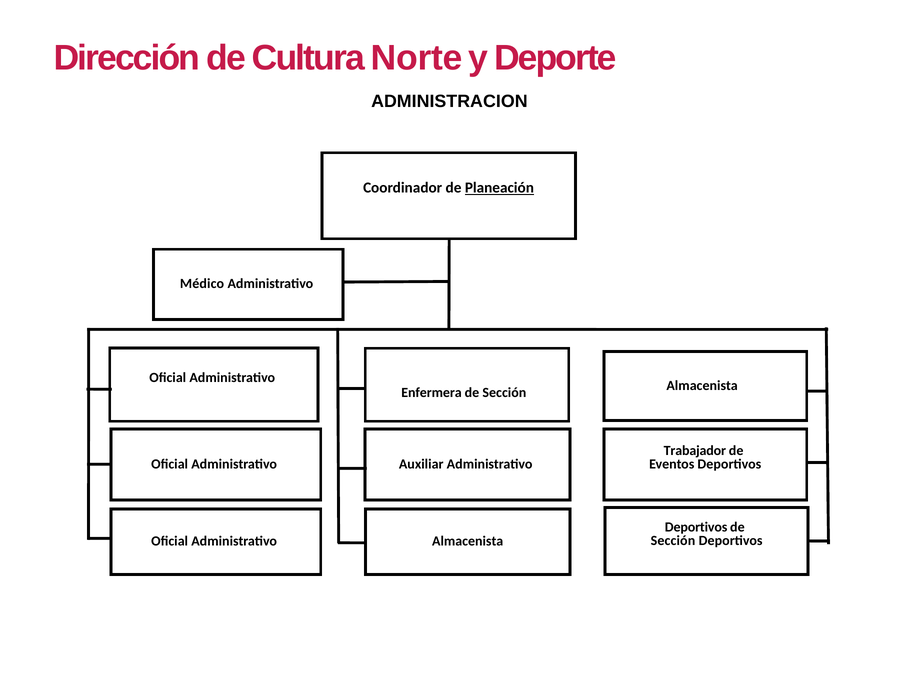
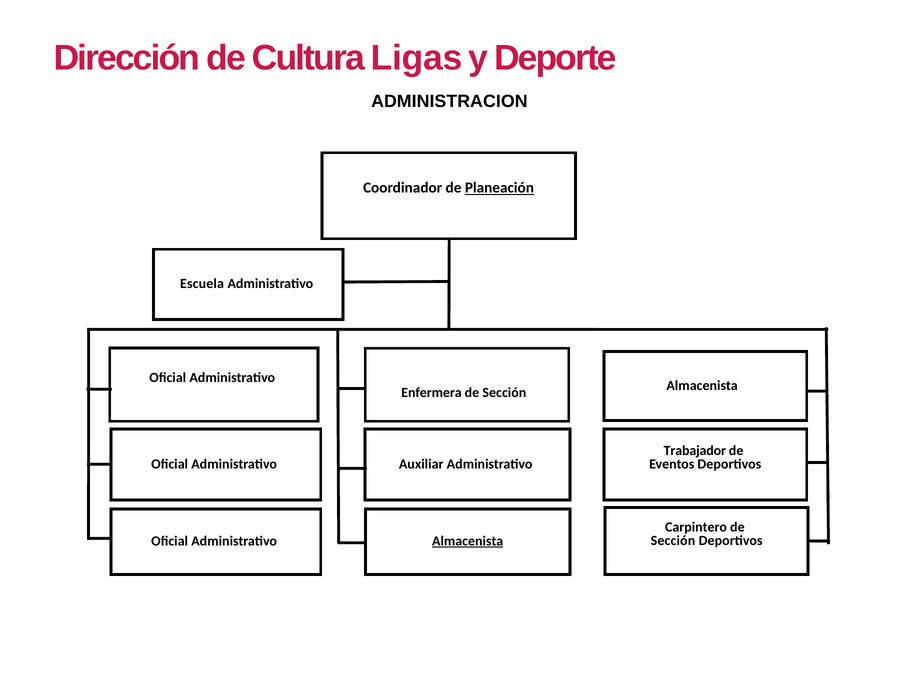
Norte: Norte -> Ligas
Médico: Médico -> Escuela
Deportivos at (696, 526): Deportivos -> Carpintero
Almacenista at (468, 541) underline: none -> present
